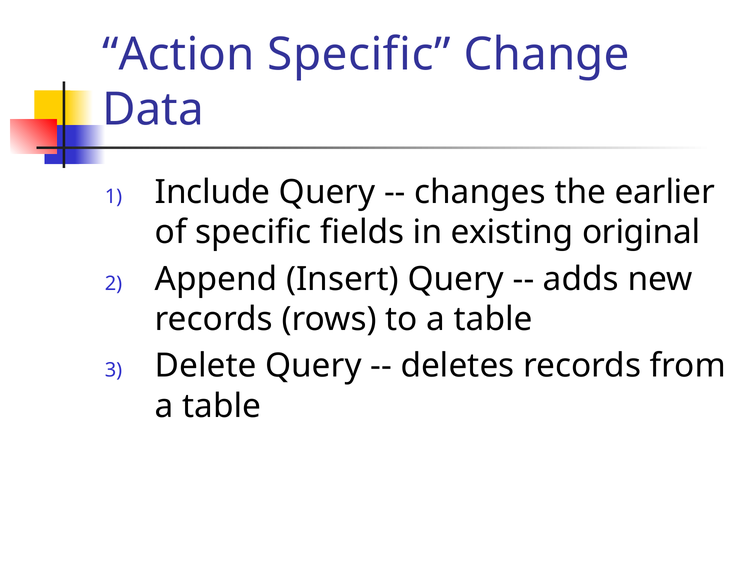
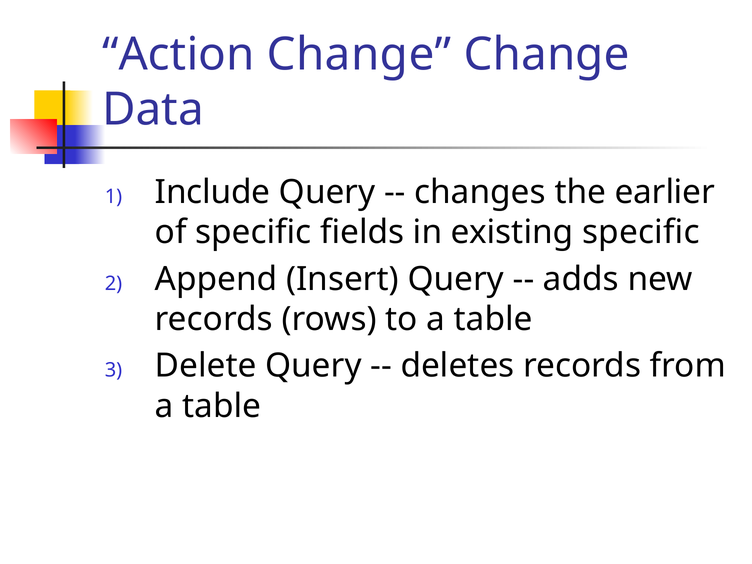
Action Specific: Specific -> Change
existing original: original -> specific
